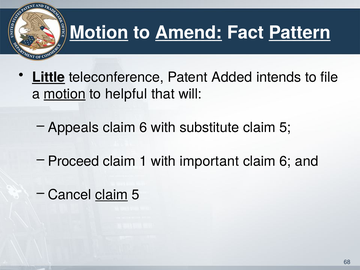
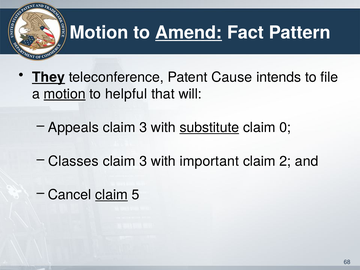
Motion at (99, 33) underline: present -> none
Pattern underline: present -> none
Little: Little -> They
Added: Added -> Cause
6 at (143, 128): 6 -> 3
substitute underline: none -> present
5 at (285, 128): 5 -> 0
Proceed: Proceed -> Classes
1 at (143, 161): 1 -> 3
6 at (285, 161): 6 -> 2
